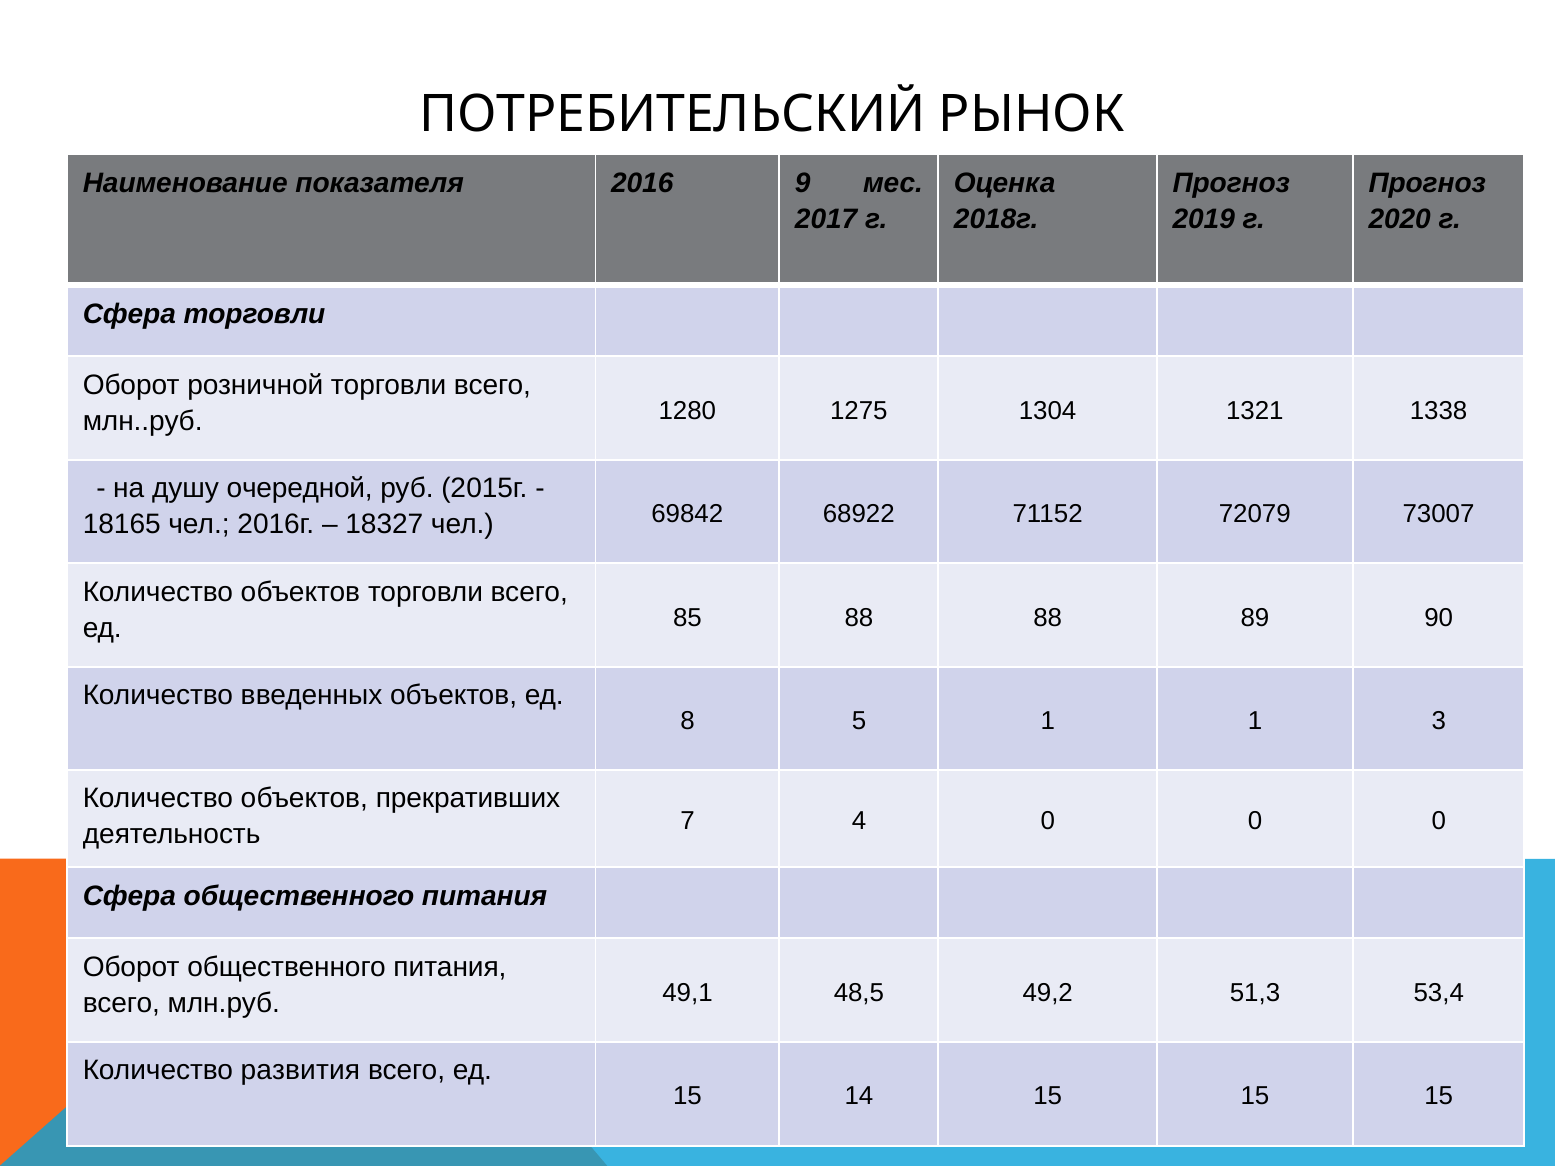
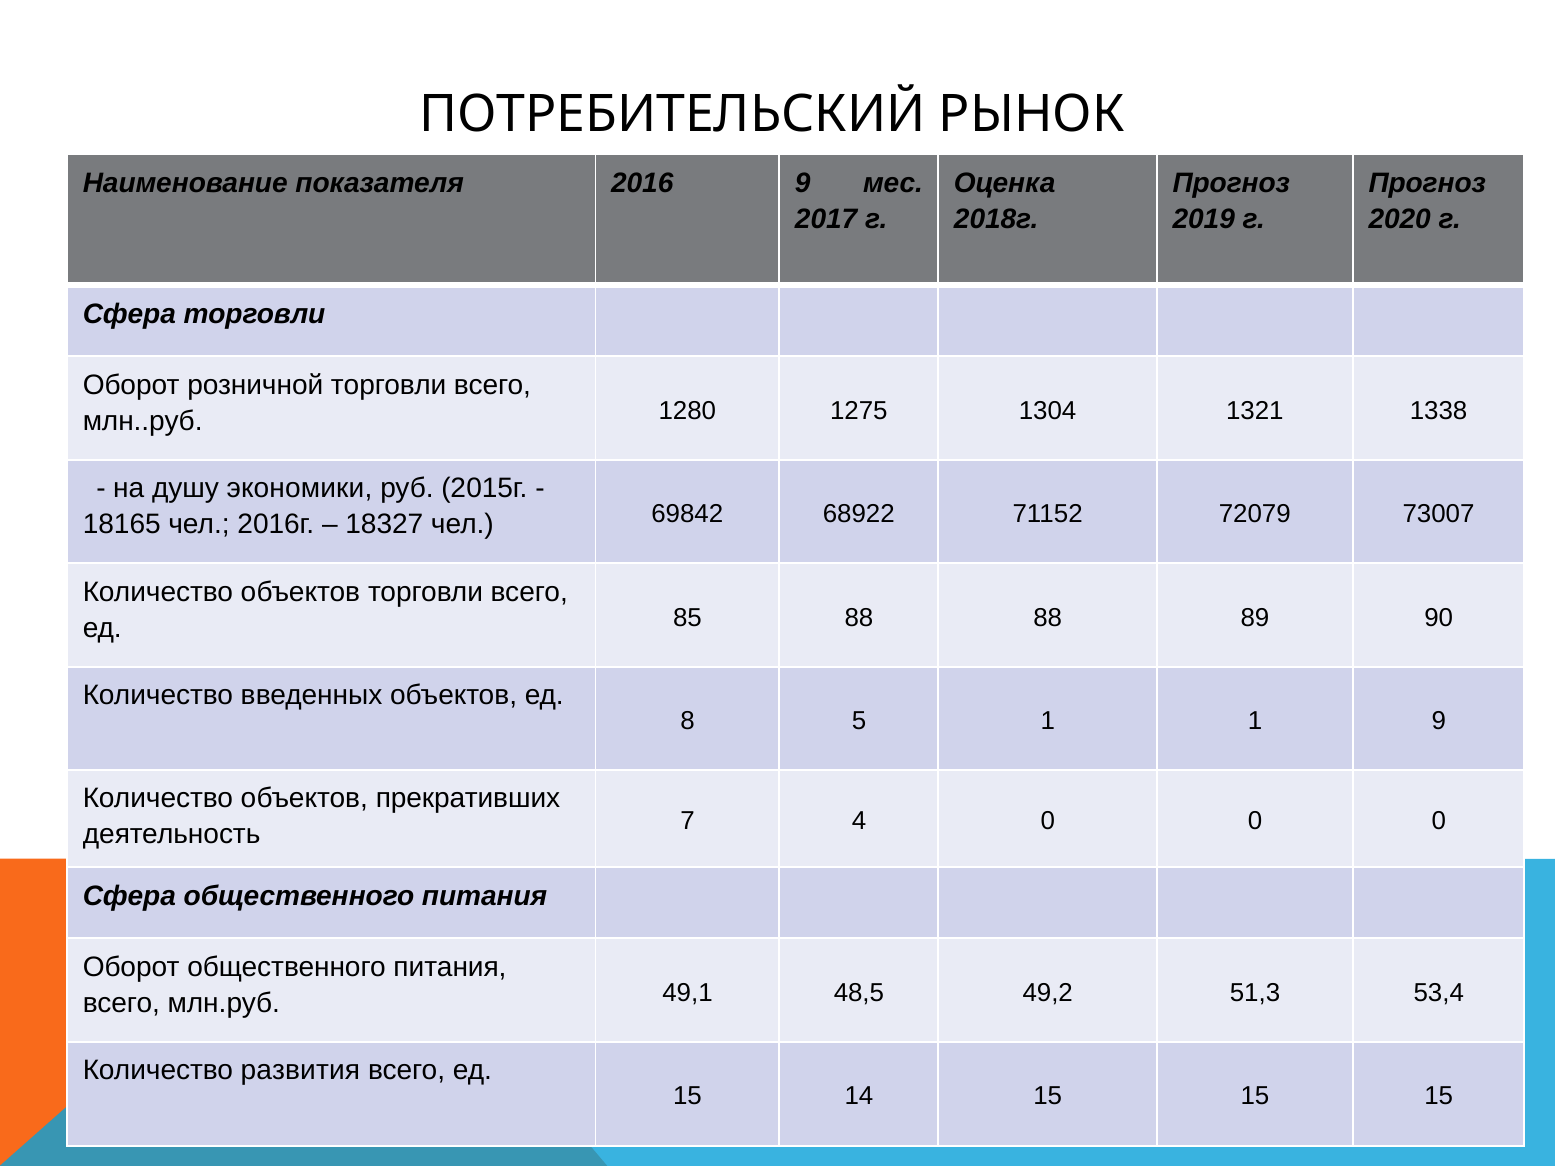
очередной: очередной -> экономики
1 3: 3 -> 9
